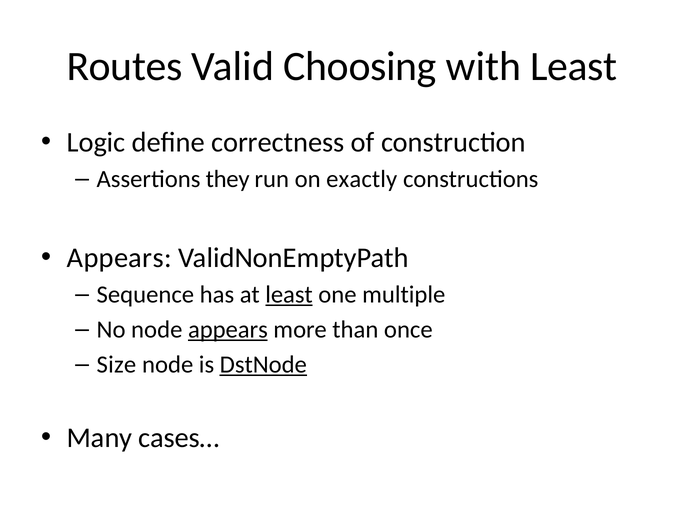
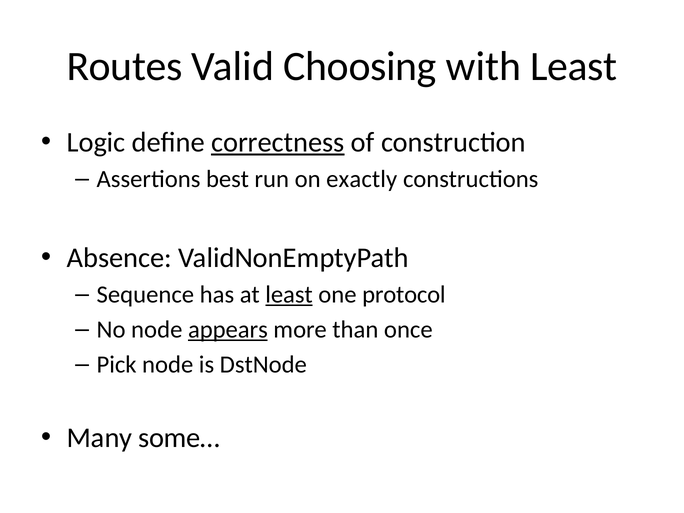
correctness underline: none -> present
they: they -> best
Appears at (119, 258): Appears -> Absence
multiple: multiple -> protocol
Size: Size -> Pick
DstNode underline: present -> none
cases…: cases… -> some…
